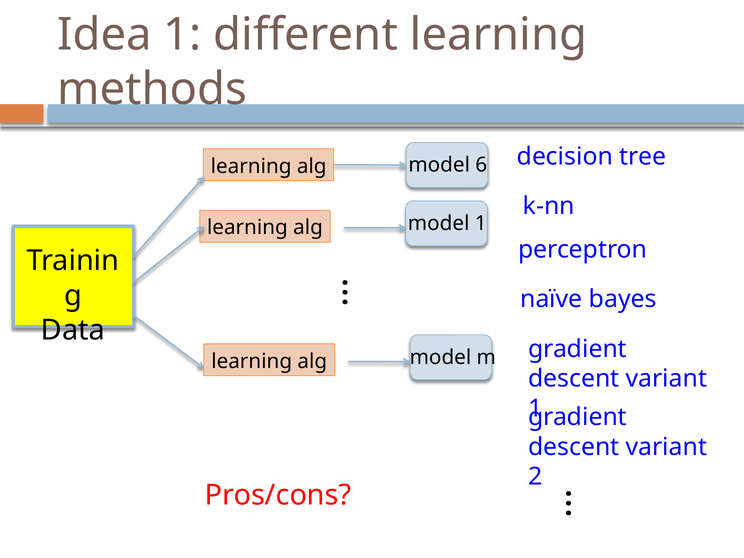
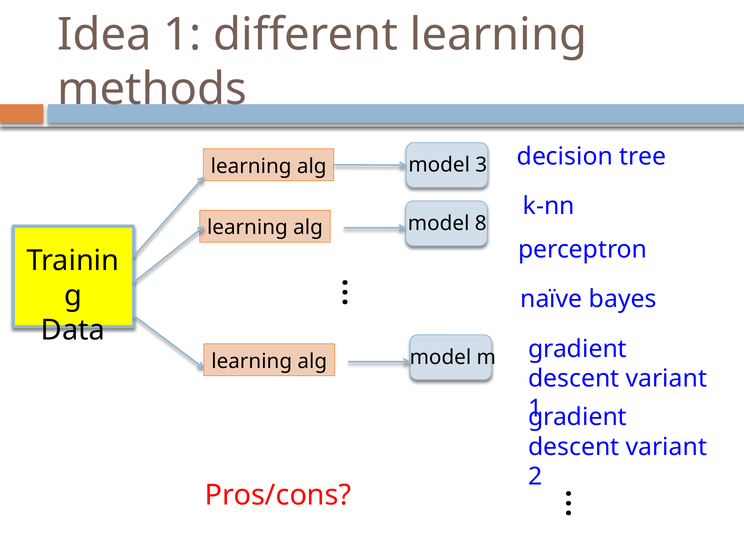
6: 6 -> 3
model 1: 1 -> 8
